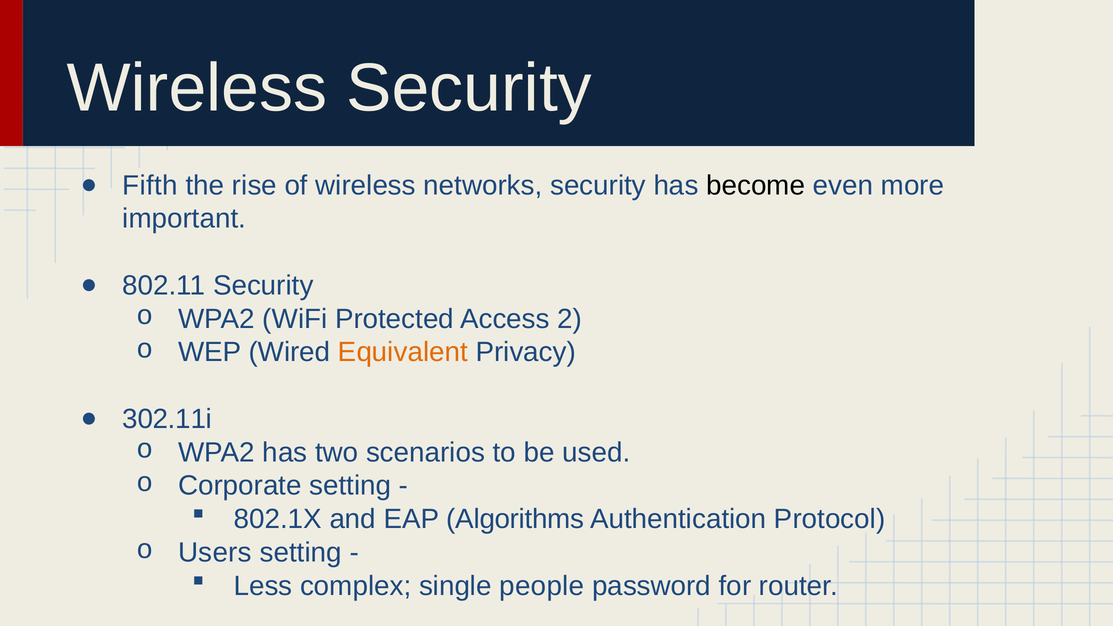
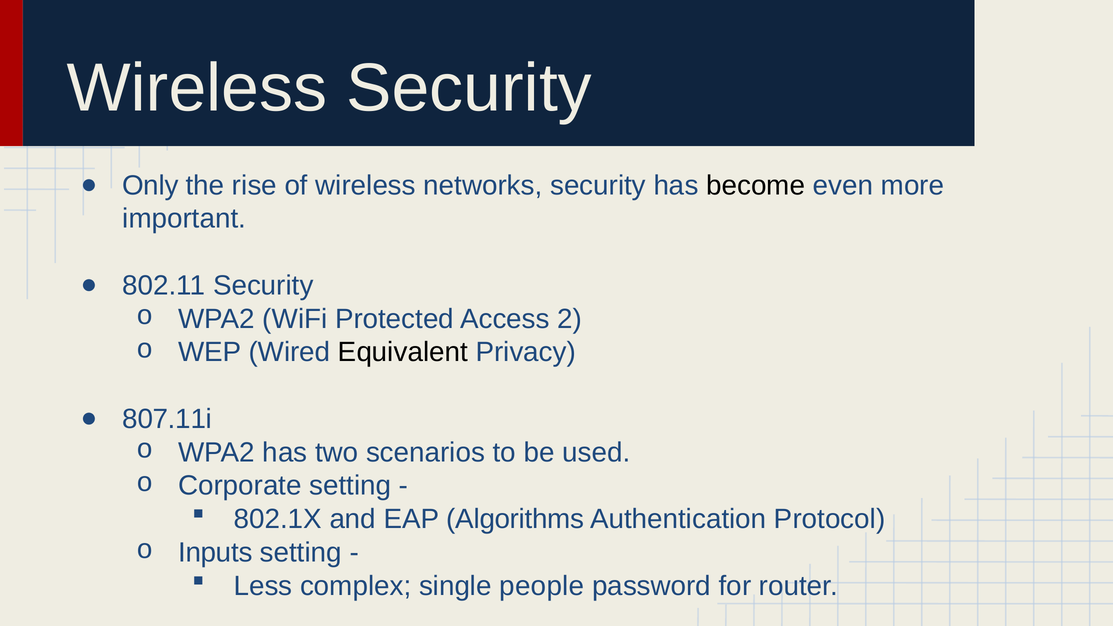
Fifth: Fifth -> Only
Equivalent colour: orange -> black
302.11i: 302.11i -> 807.11i
Users: Users -> Inputs
